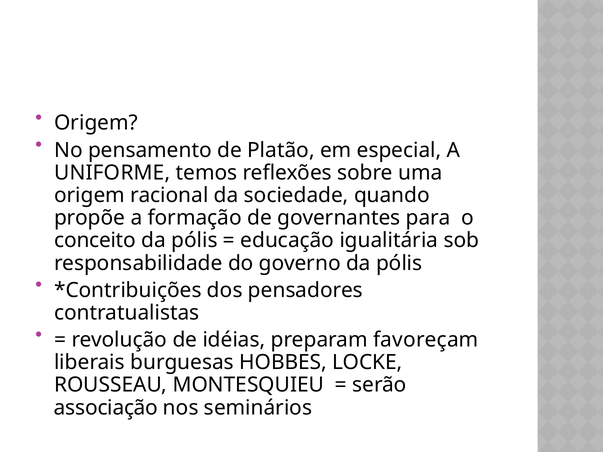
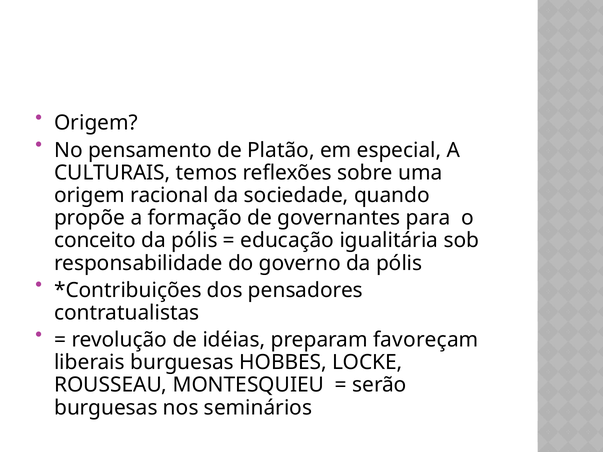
UNIFORME: UNIFORME -> CULTURAIS
associação at (106, 408): associação -> burguesas
